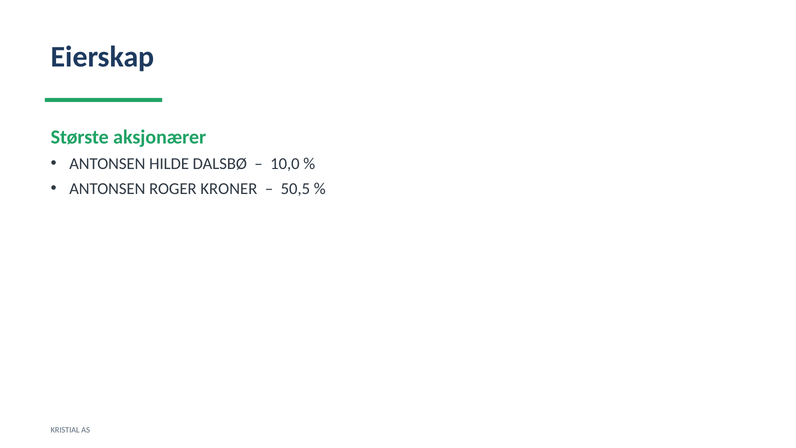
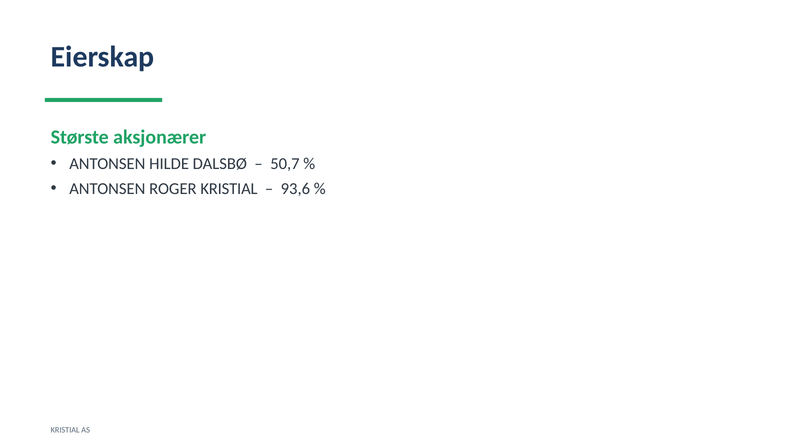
10,0: 10,0 -> 50,7
ROGER KRONER: KRONER -> KRISTIAL
50,5: 50,5 -> 93,6
